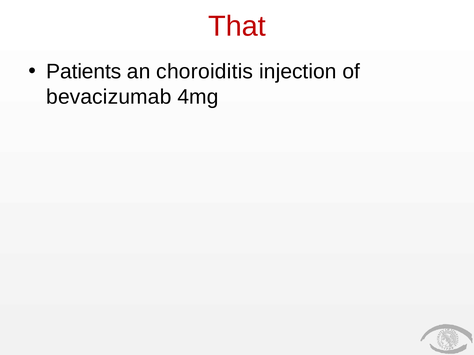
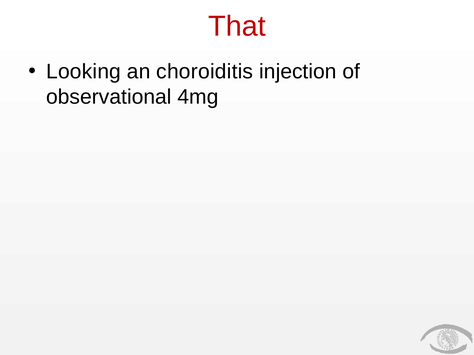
Patients: Patients -> Looking
bevacizumab: bevacizumab -> observational
